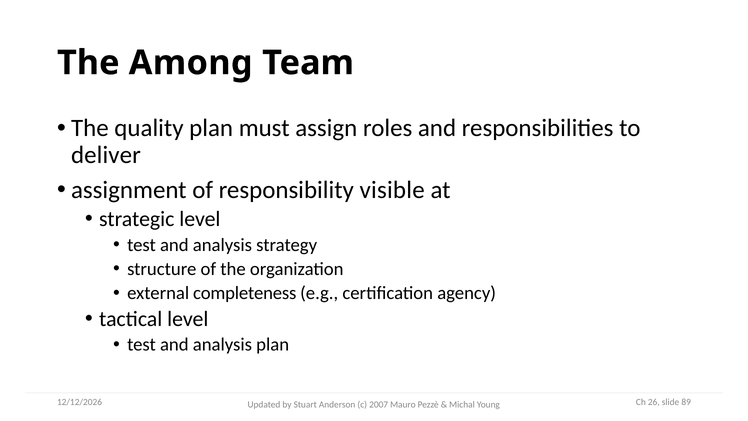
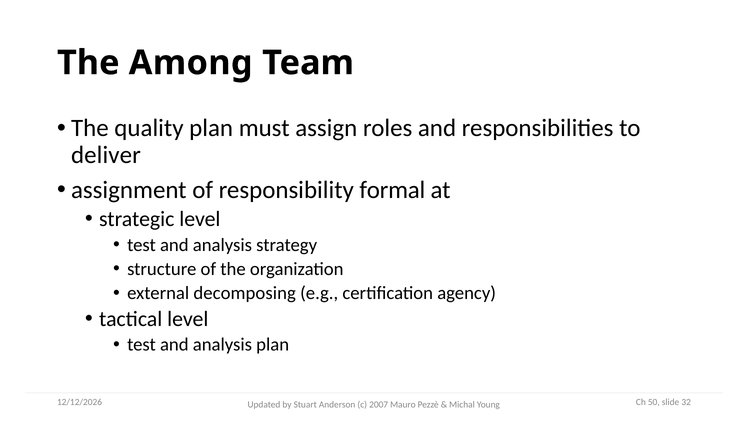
visible: visible -> formal
completeness: completeness -> decomposing
26: 26 -> 50
89: 89 -> 32
